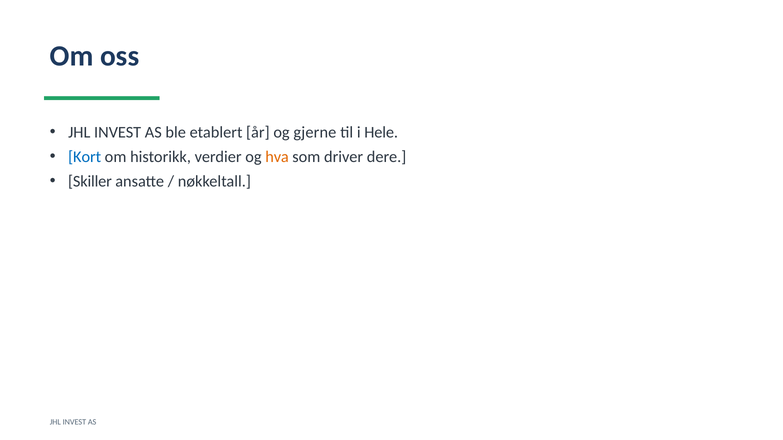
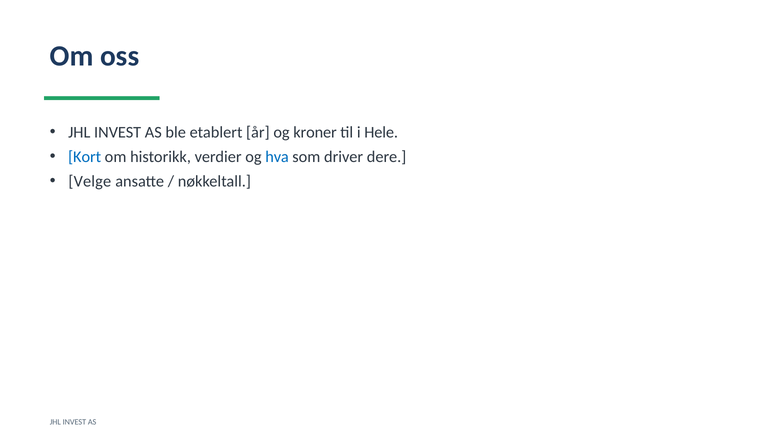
gjerne: gjerne -> kroner
hva colour: orange -> blue
Skiller: Skiller -> Velge
